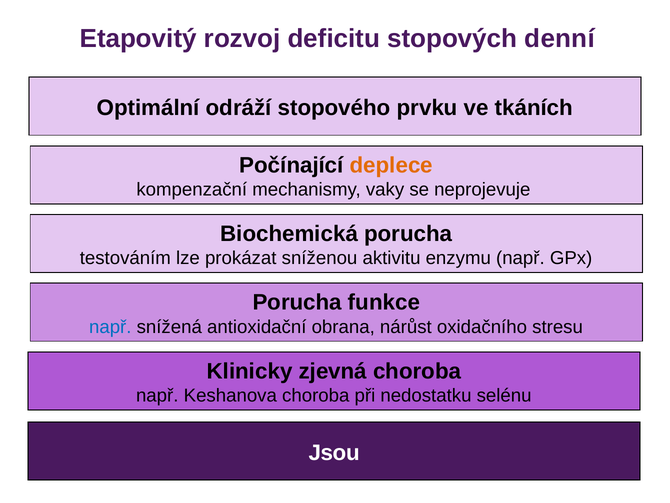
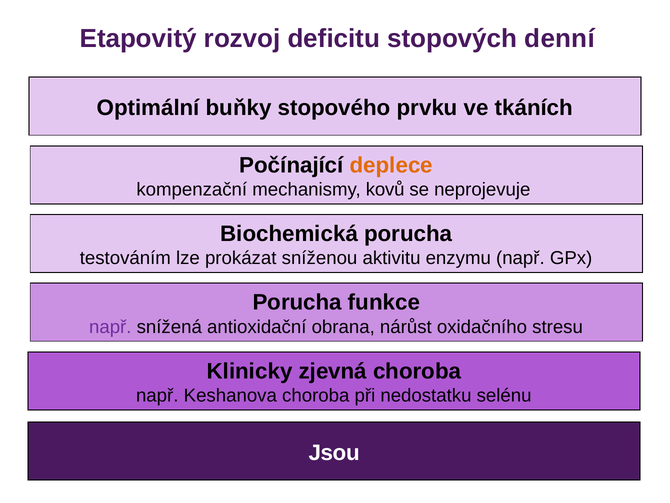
odráží: odráží -> buňky
vaky: vaky -> kovů
např at (110, 327) colour: blue -> purple
